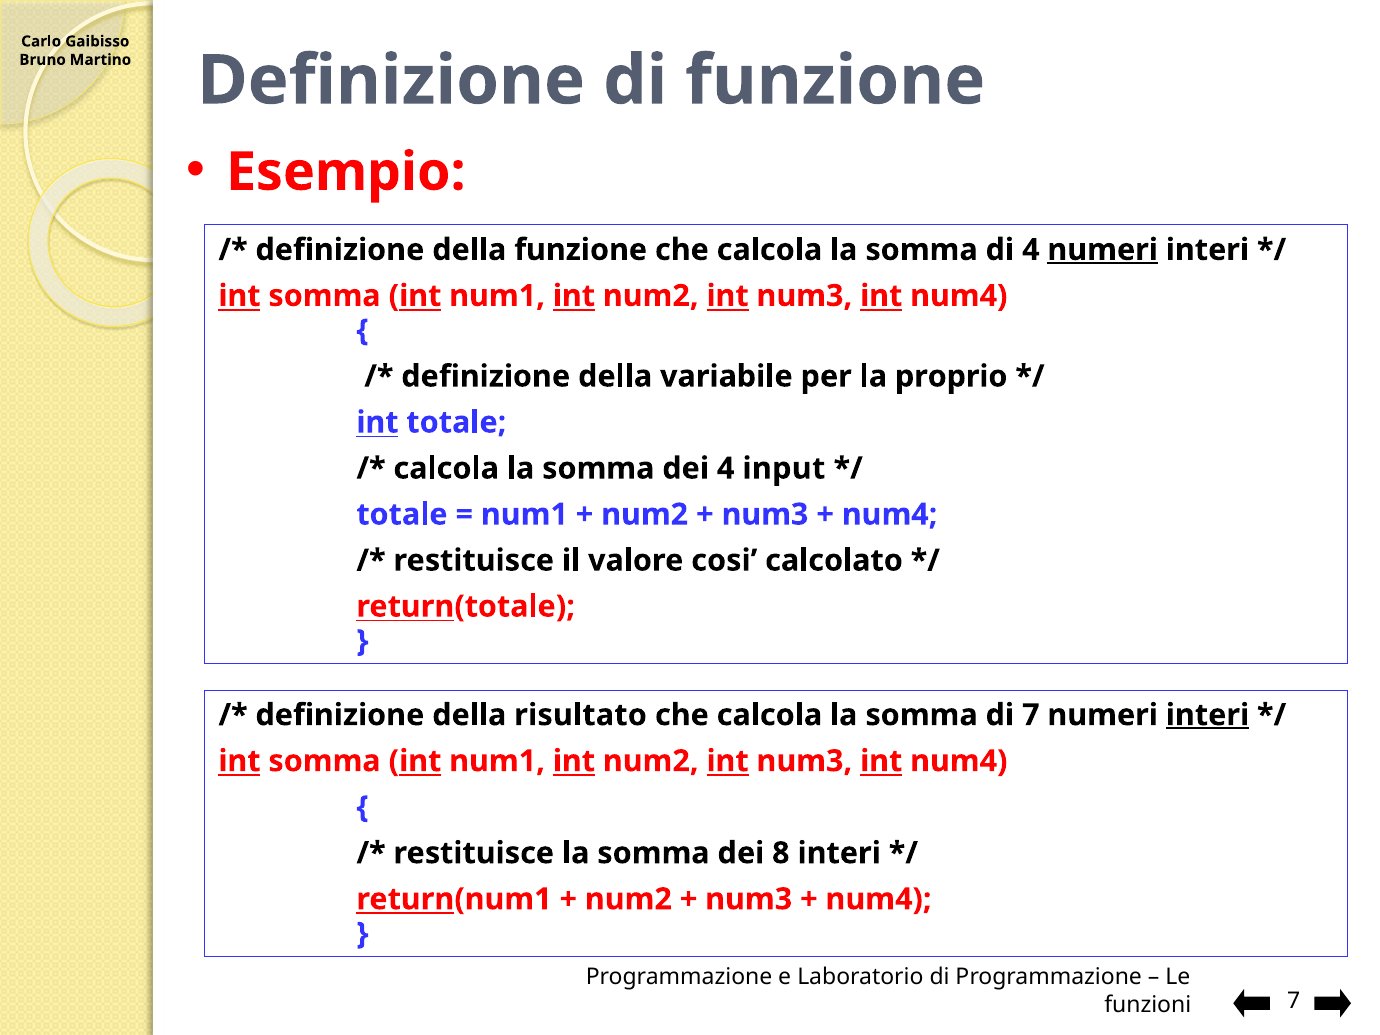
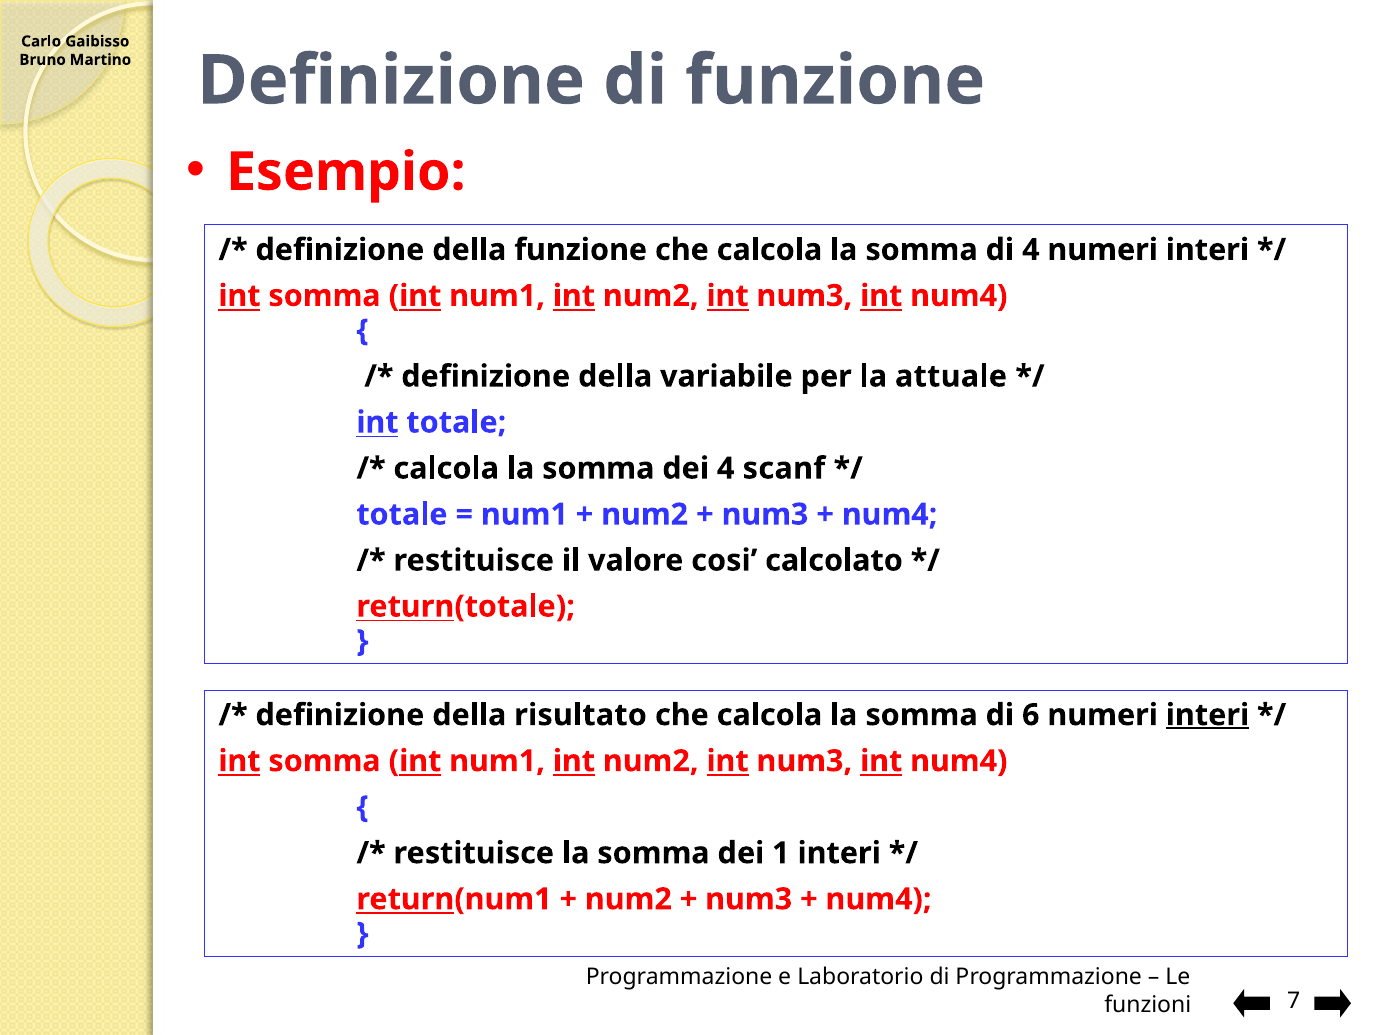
numeri at (1103, 250) underline: present -> none
proprio: proprio -> attuale
input: input -> scanf
di 7: 7 -> 6
8: 8 -> 1
